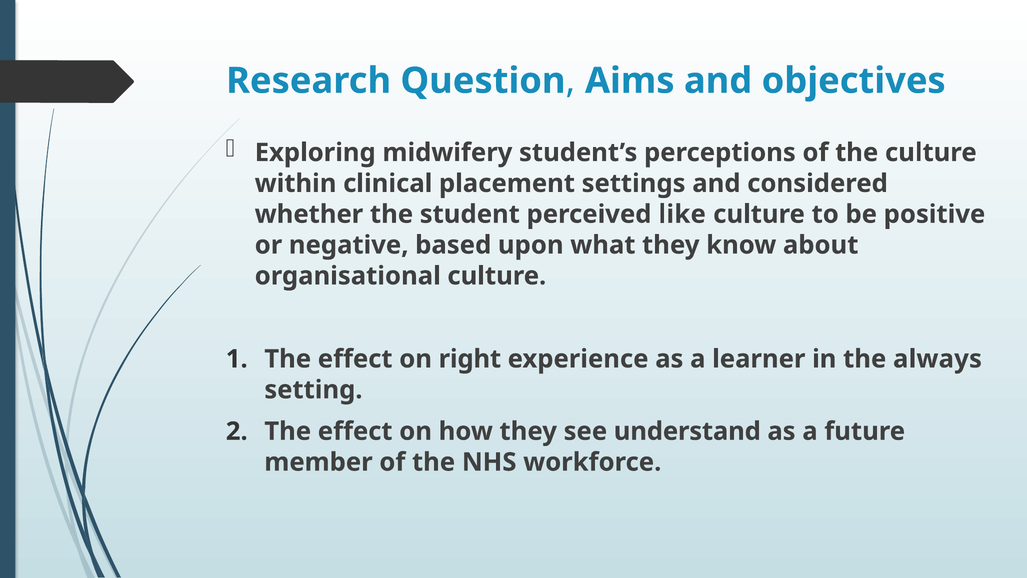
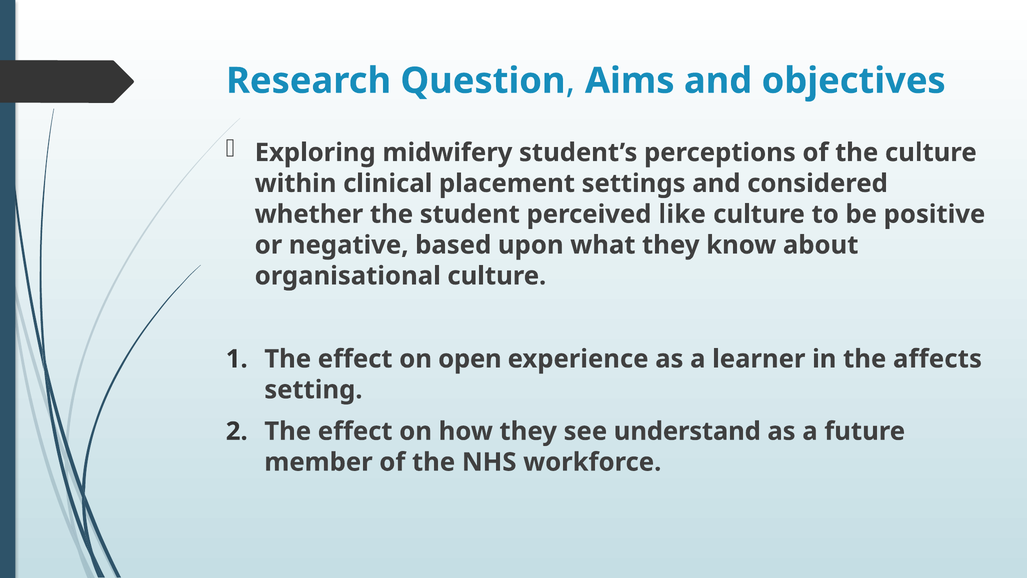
right: right -> open
always: always -> affects
